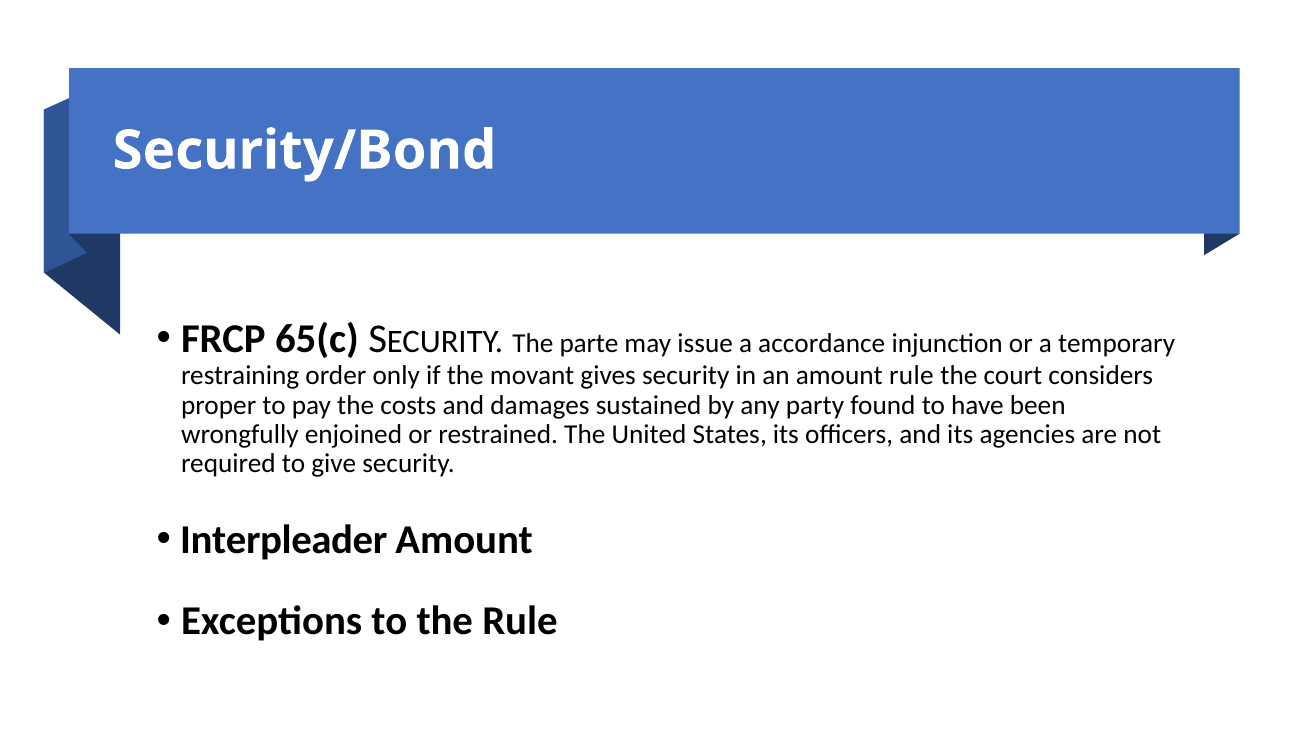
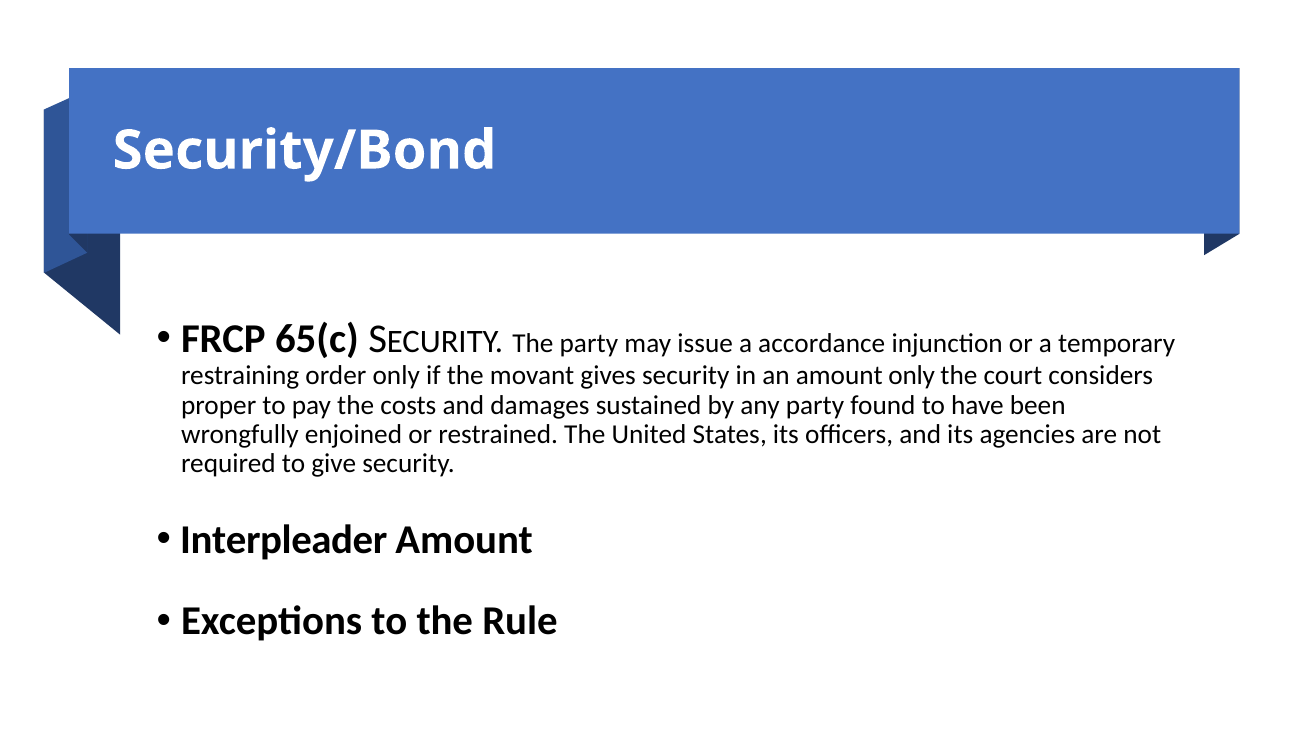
The parte: parte -> party
amount rule: rule -> only
